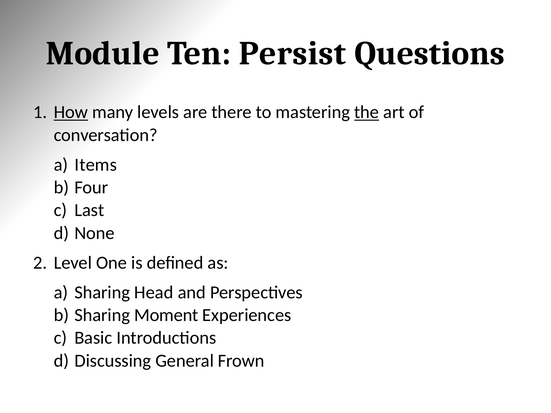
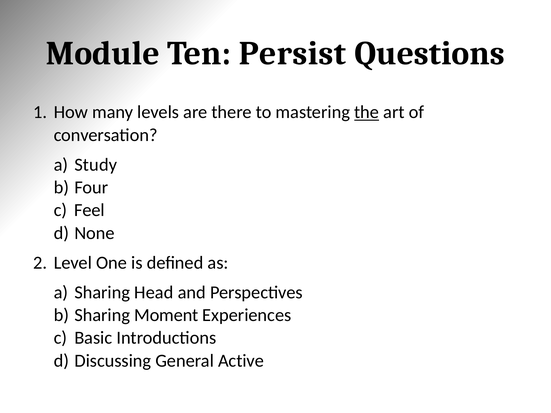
How underline: present -> none
Items: Items -> Study
Last: Last -> Feel
Frown: Frown -> Active
